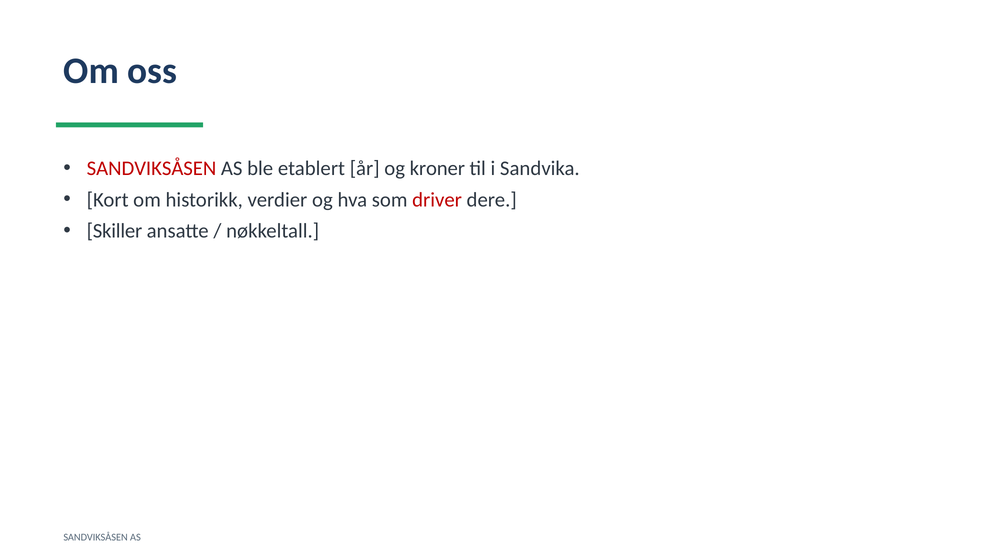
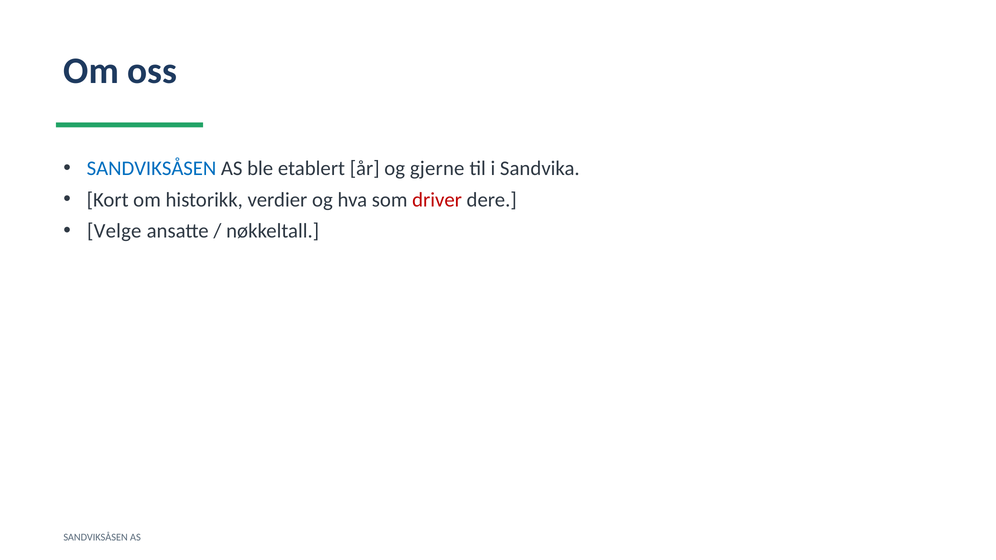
SANDVIKSÅSEN at (152, 169) colour: red -> blue
kroner: kroner -> gjerne
Skiller: Skiller -> Velge
